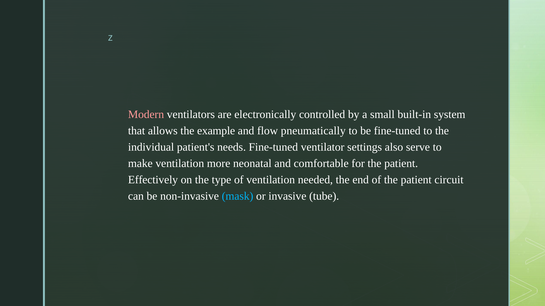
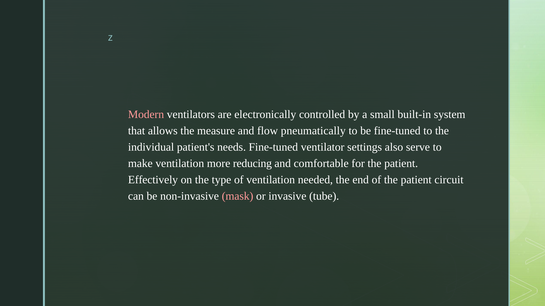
example: example -> measure
neonatal: neonatal -> reducing
mask colour: light blue -> pink
